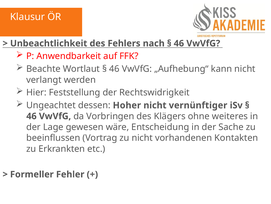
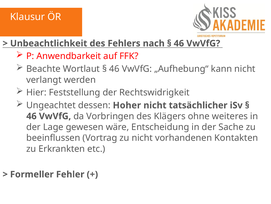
vernünftiger: vernünftiger -> tatsächlicher
